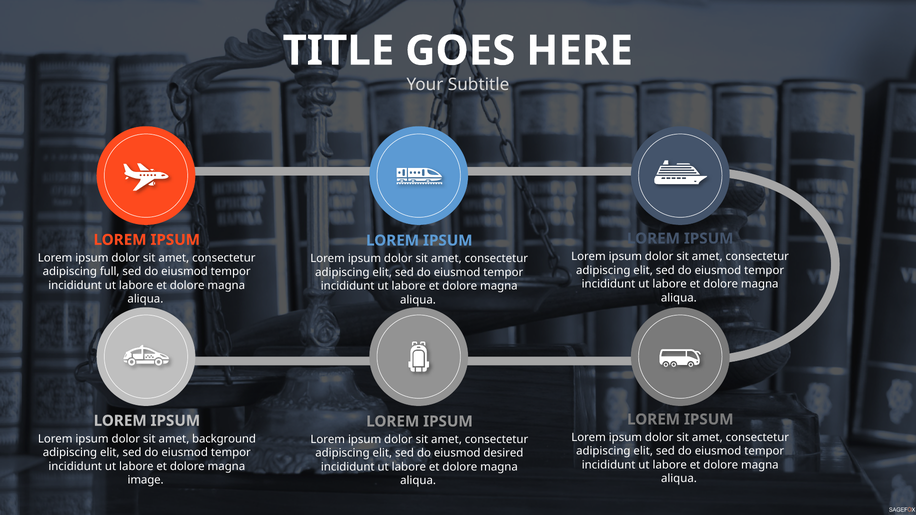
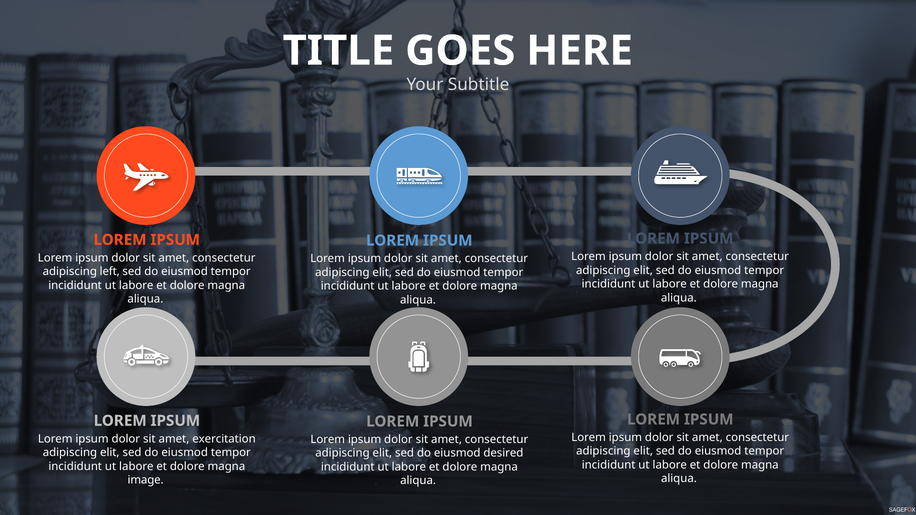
full: full -> left
background: background -> exercitation
